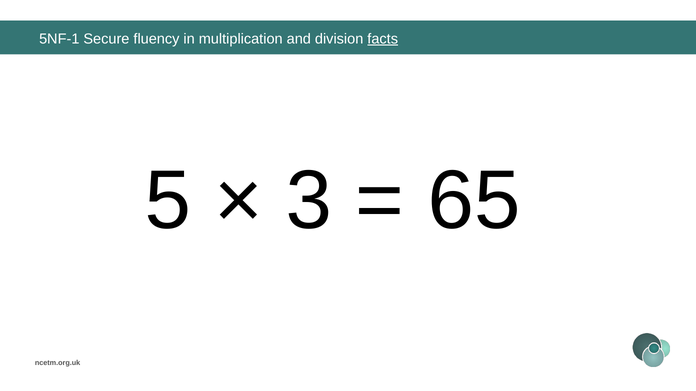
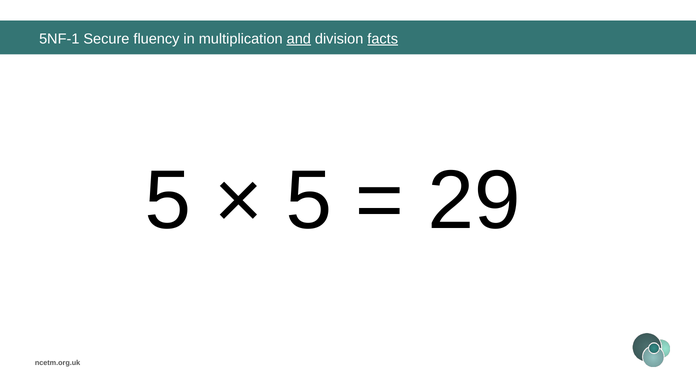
and underline: none -> present
3 at (309, 201): 3 -> 5
65: 65 -> 29
